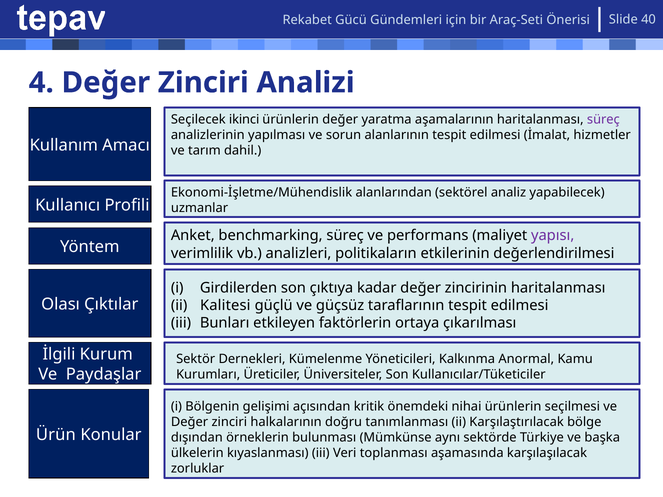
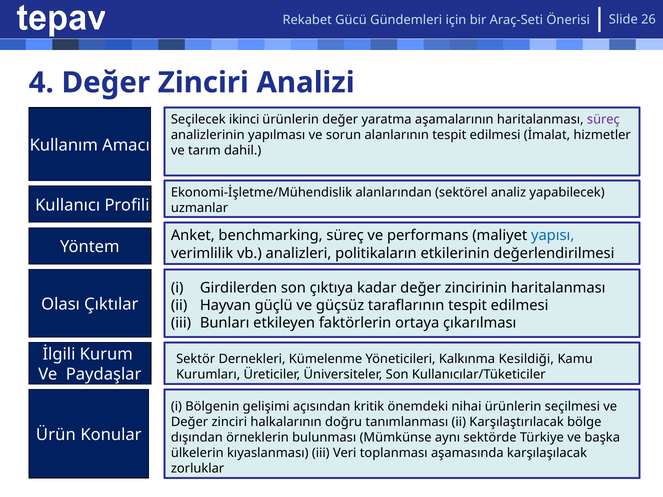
40: 40 -> 26
yapısı colour: purple -> blue
Kalitesi: Kalitesi -> Hayvan
Anormal: Anormal -> Kesildiği
